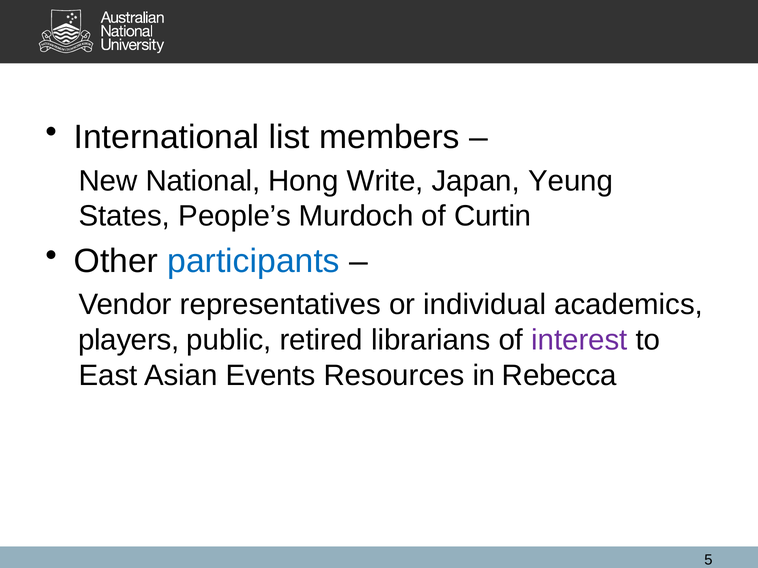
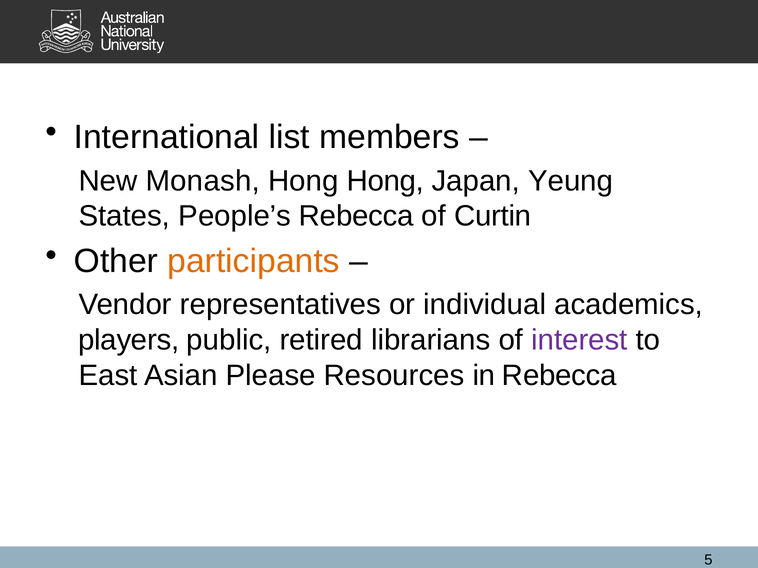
National: National -> Monash
Hong Write: Write -> Hong
People’s Murdoch: Murdoch -> Rebecca
participants colour: blue -> orange
Events: Events -> Please
